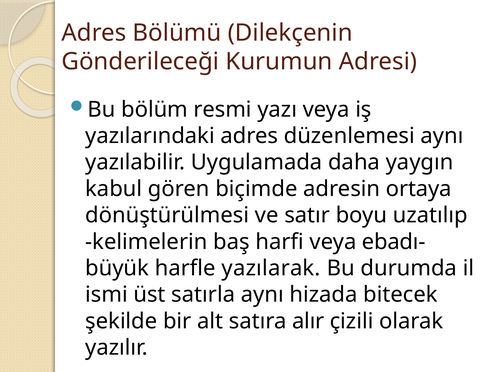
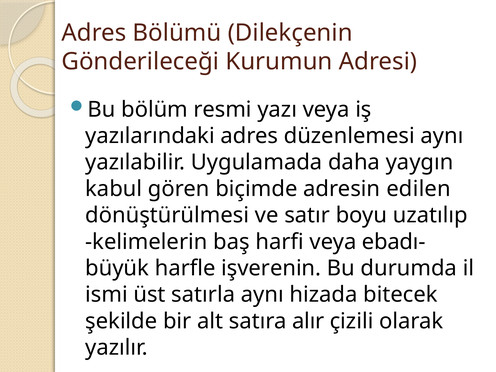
ortaya: ortaya -> edilen
yazılarak: yazılarak -> işverenin
